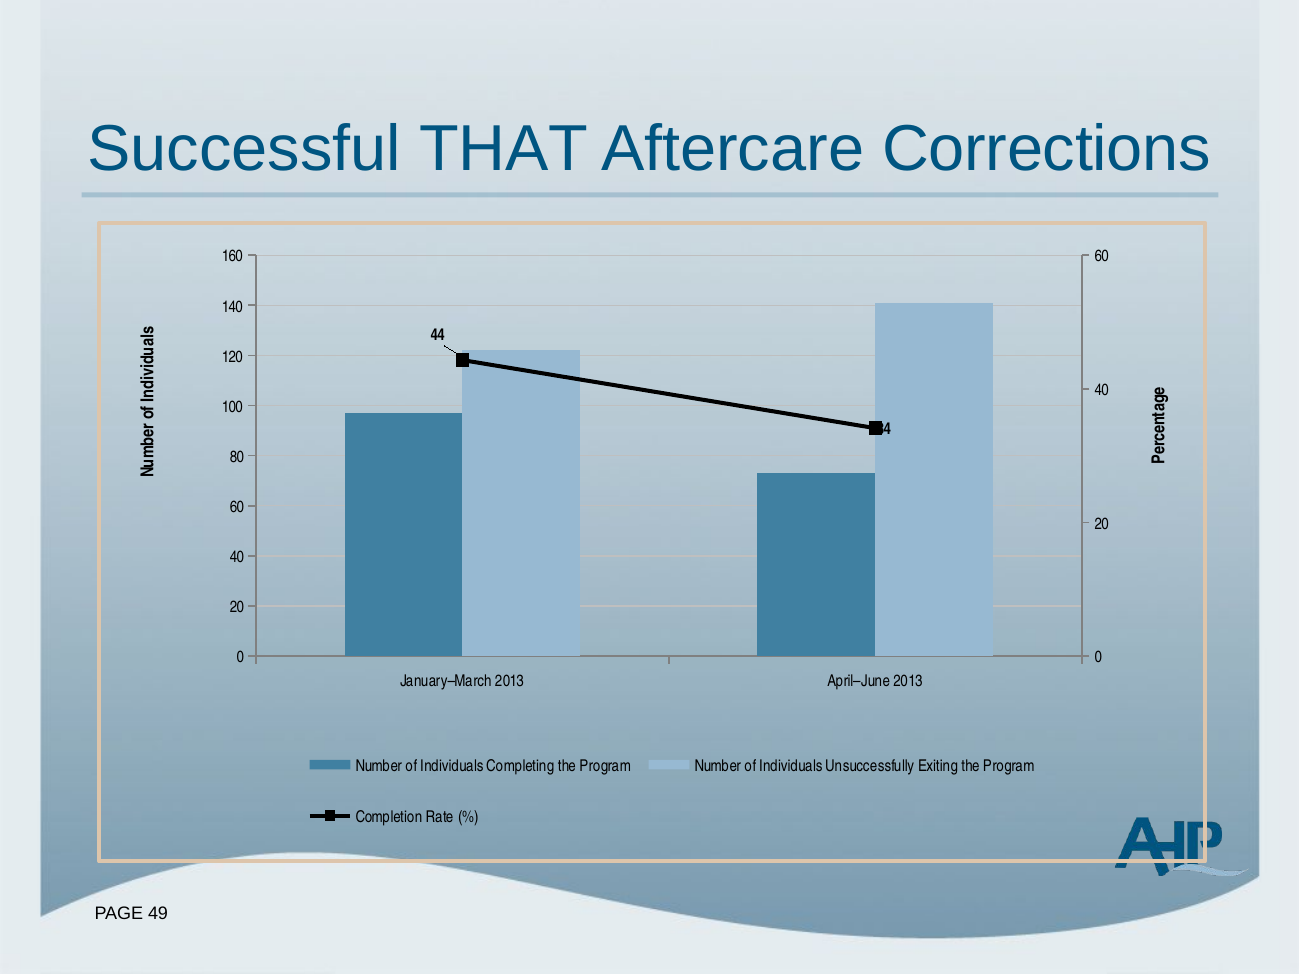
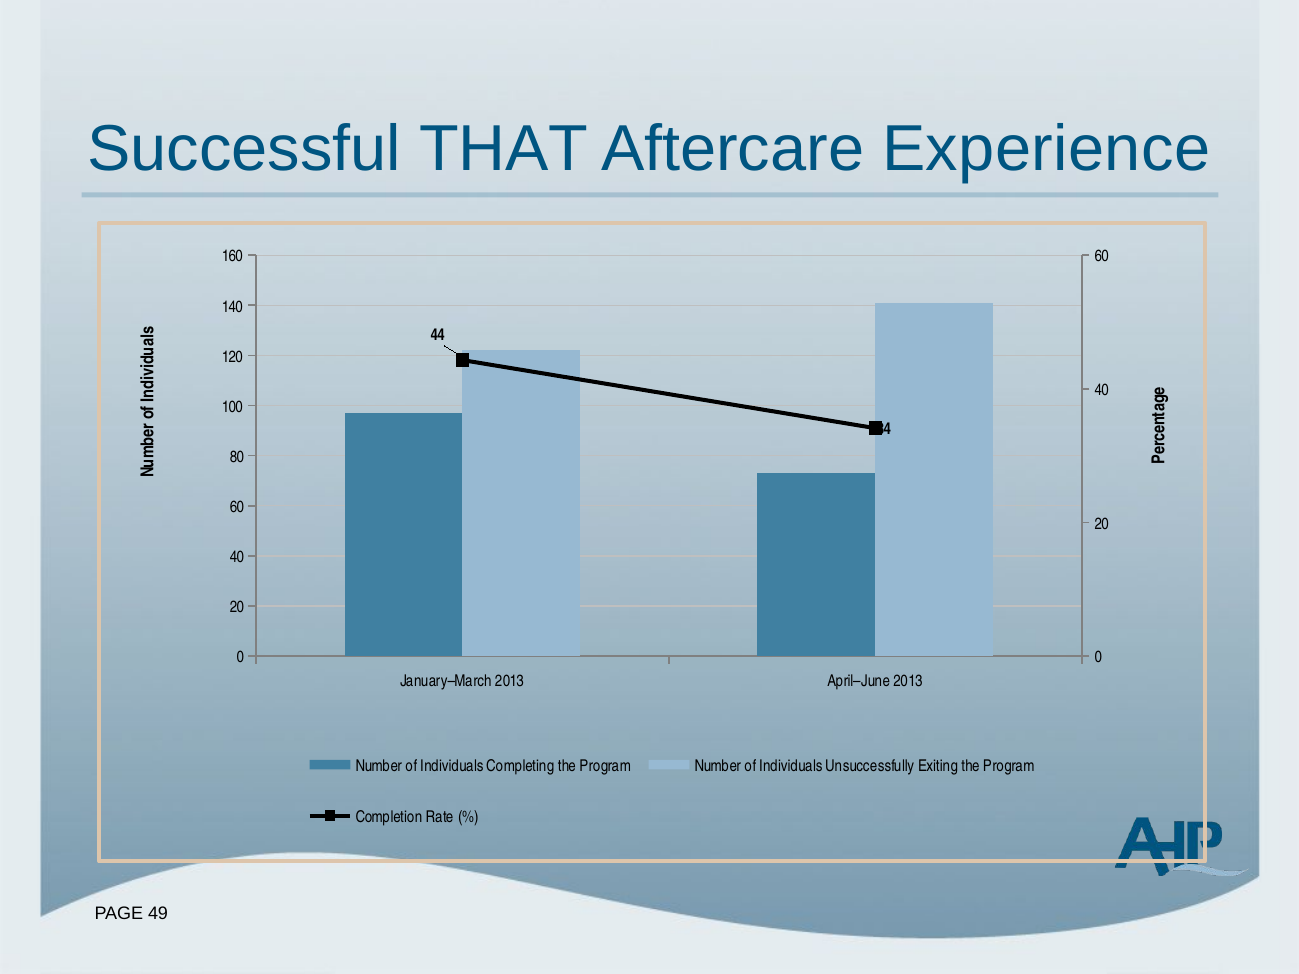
Corrections: Corrections -> Experience
